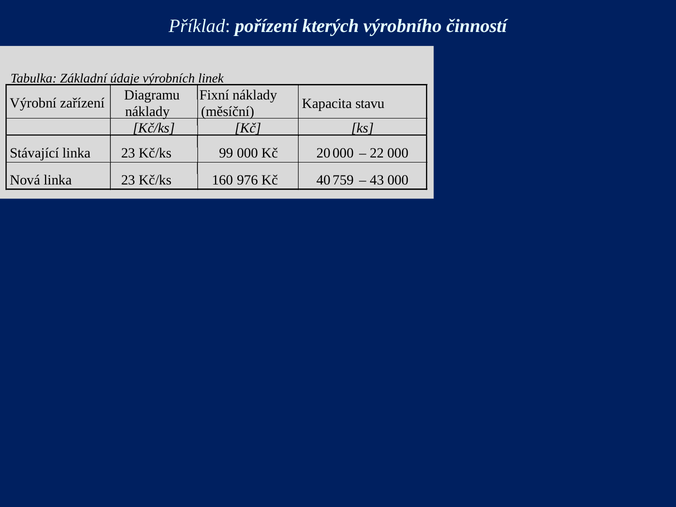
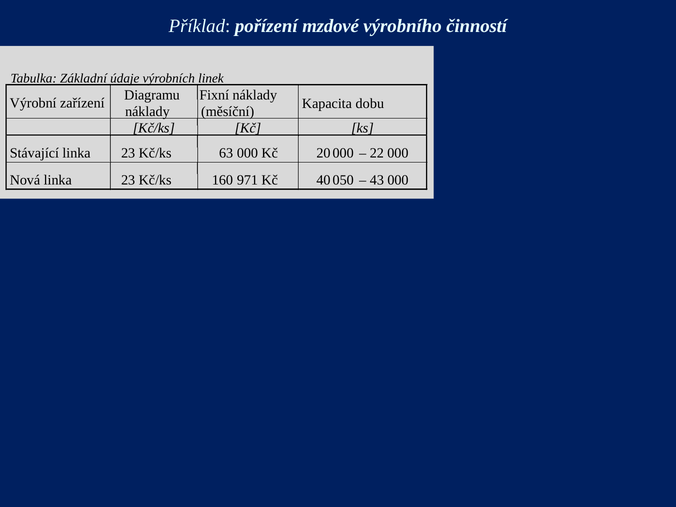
kterých: kterých -> mzdové
stavu: stavu -> dobu
99: 99 -> 63
976: 976 -> 971
759: 759 -> 050
